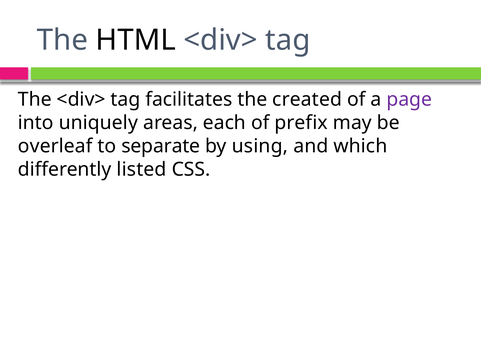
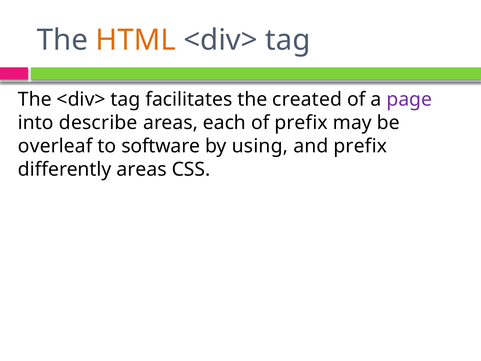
HTML colour: black -> orange
uniquely: uniquely -> describe
separate: separate -> software
and which: which -> prefix
differently listed: listed -> areas
